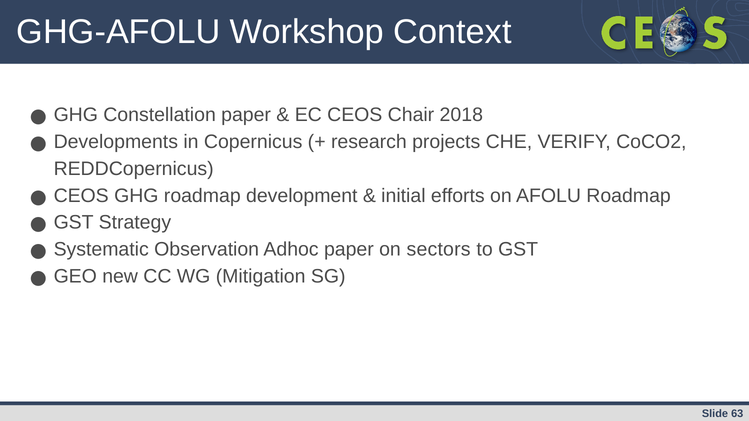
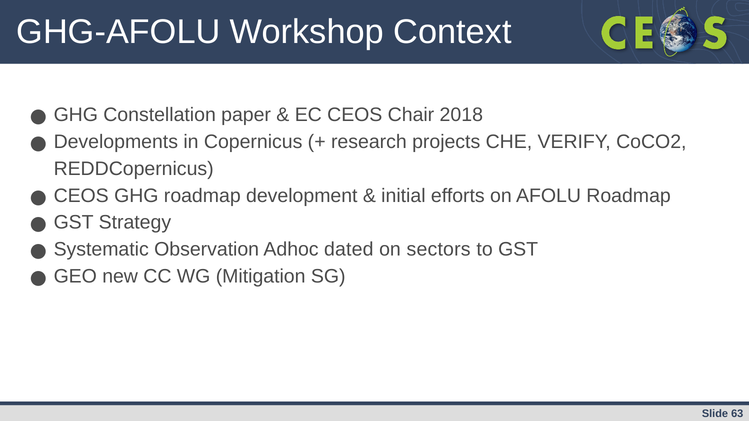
Adhoc paper: paper -> dated
